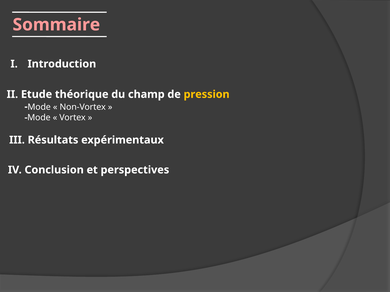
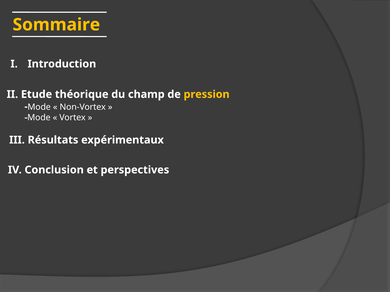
Sommaire colour: pink -> yellow
